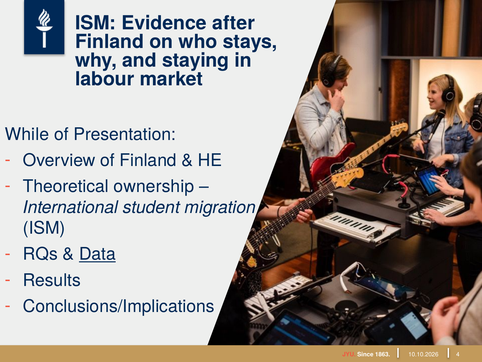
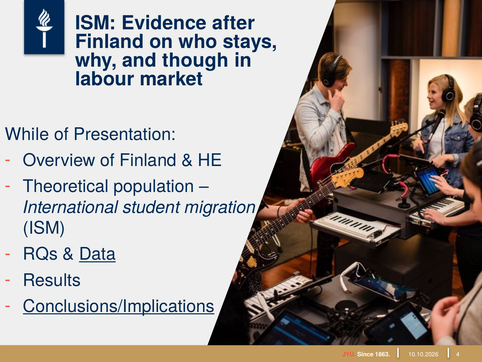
staying: staying -> though
ownership: ownership -> population
Conclusions/Implications underline: none -> present
